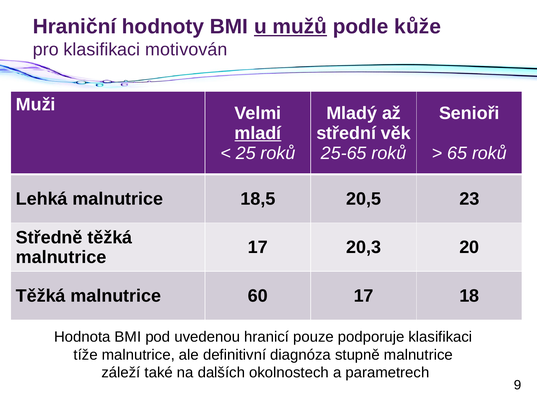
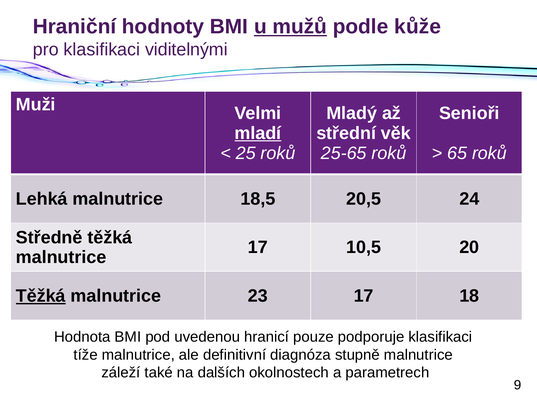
motivován: motivován -> viditelnými
23: 23 -> 24
20,3: 20,3 -> 10,5
Těžká at (41, 296) underline: none -> present
60: 60 -> 23
